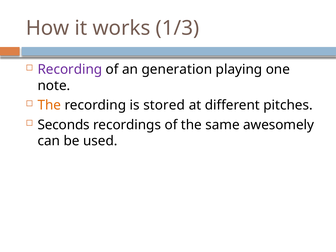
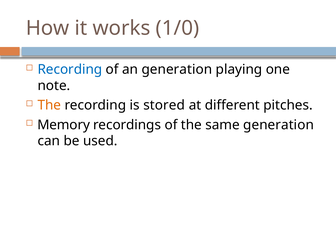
1/3: 1/3 -> 1/0
Recording at (70, 70) colour: purple -> blue
Seconds: Seconds -> Memory
same awesomely: awesomely -> generation
